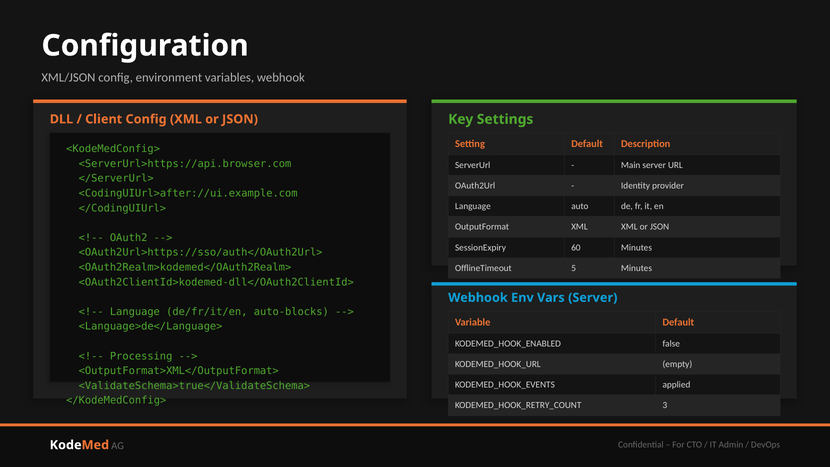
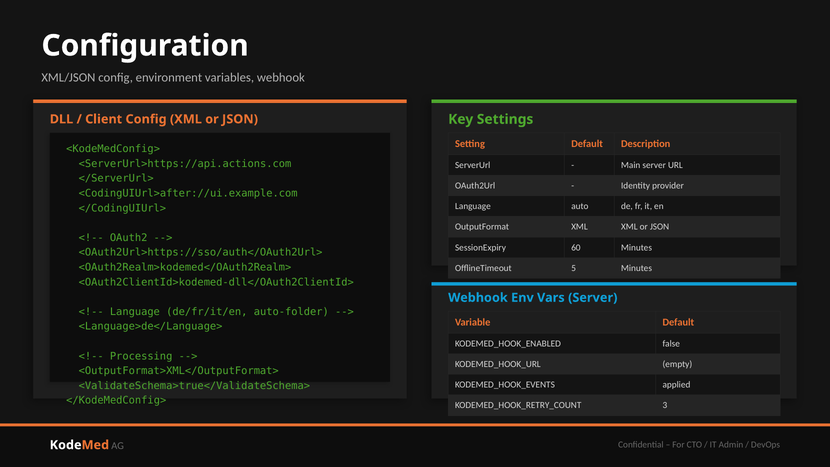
<ServerUrl>https://api.browser.com: <ServerUrl>https://api.browser.com -> <ServerUrl>https://api.actions.com
auto-blocks: auto-blocks -> auto-folder
